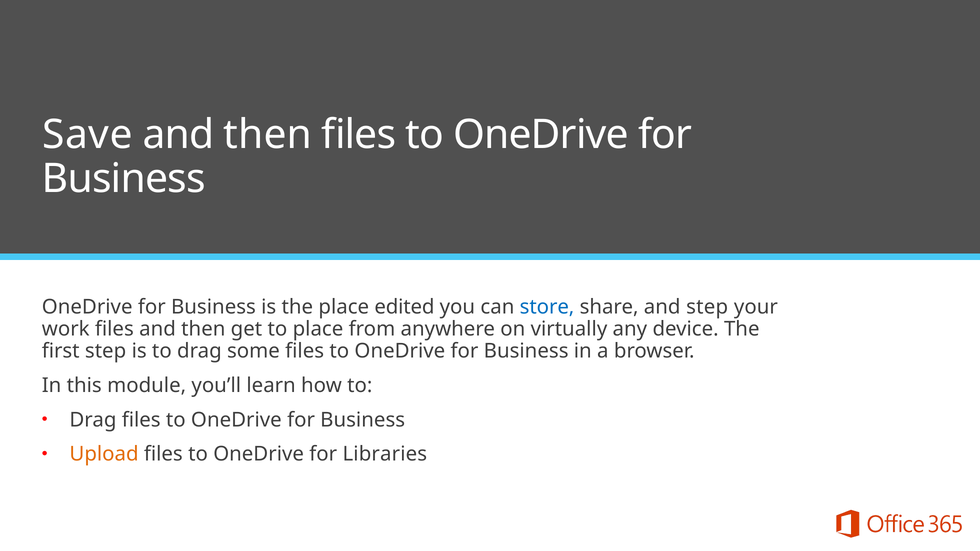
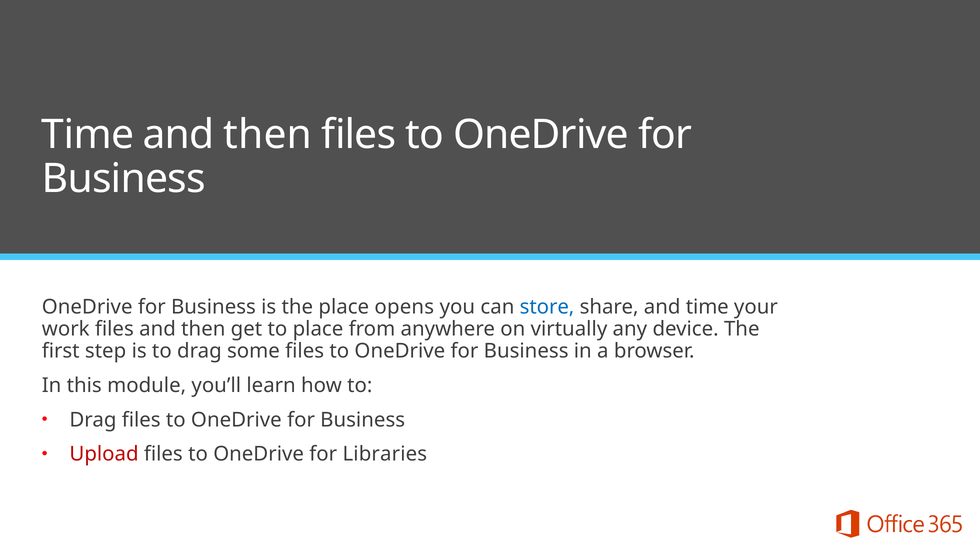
Save at (87, 135): Save -> Time
edited: edited -> opens
and step: step -> time
Upload colour: orange -> red
